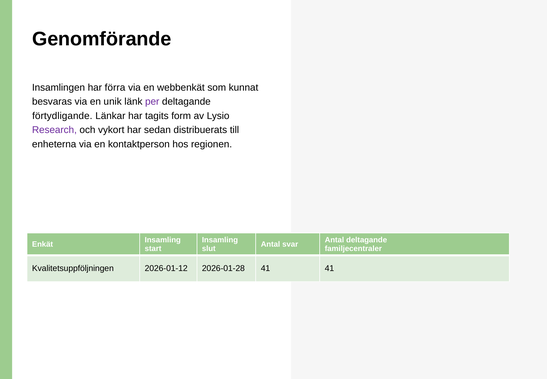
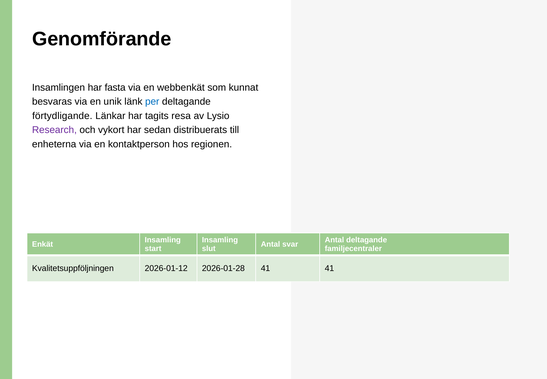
förra: förra -> fasta
per colour: purple -> blue
form: form -> resa
